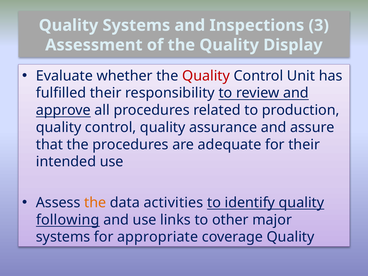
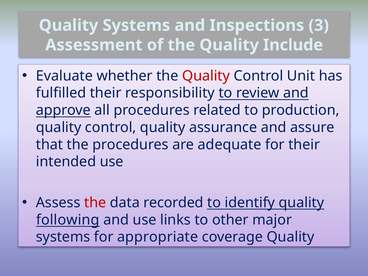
Display: Display -> Include
the at (95, 203) colour: orange -> red
activities: activities -> recorded
